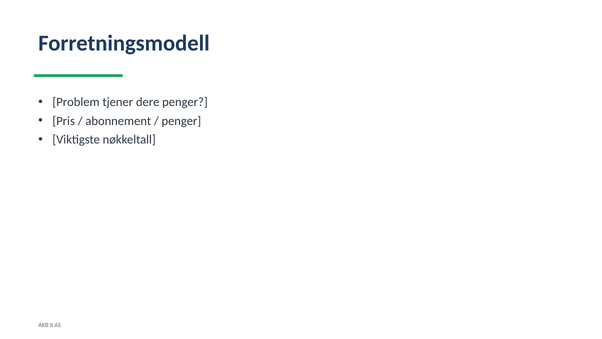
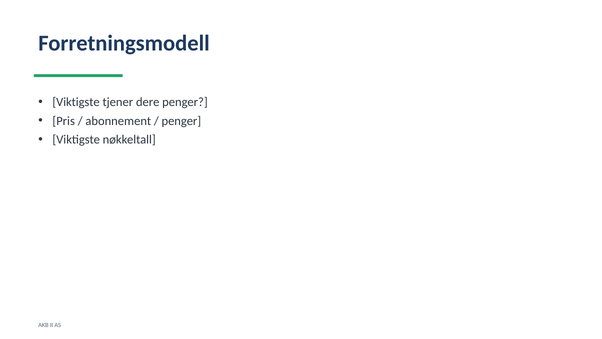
Problem at (76, 102): Problem -> Viktigste
